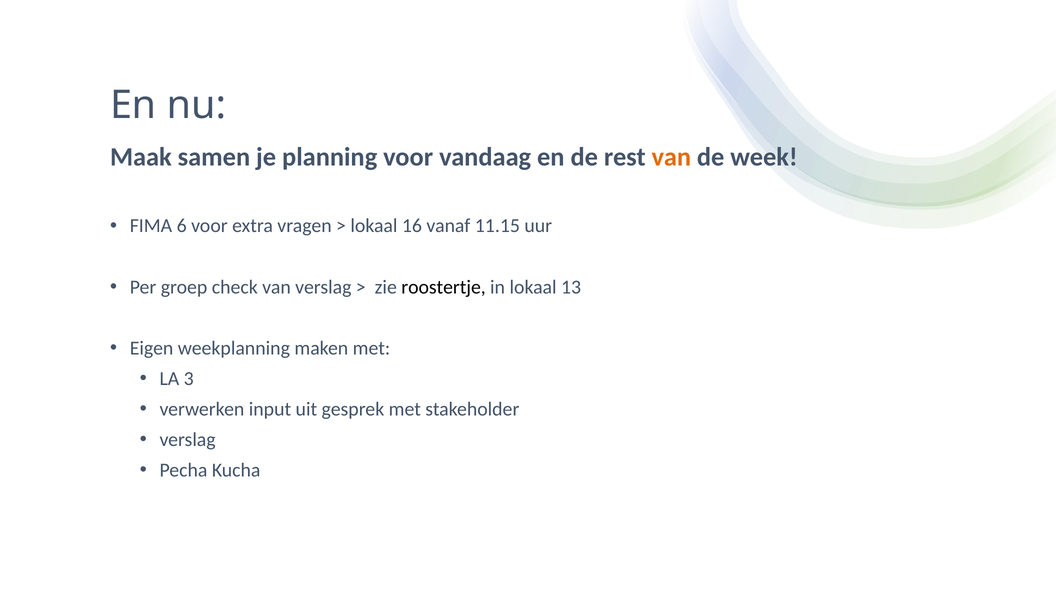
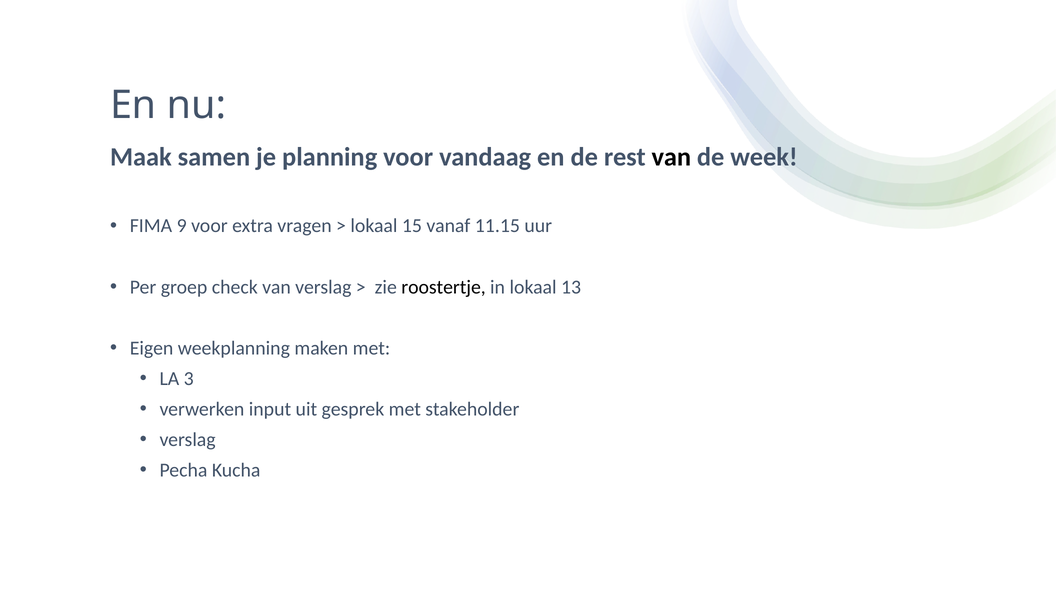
van at (671, 157) colour: orange -> black
6: 6 -> 9
16: 16 -> 15
